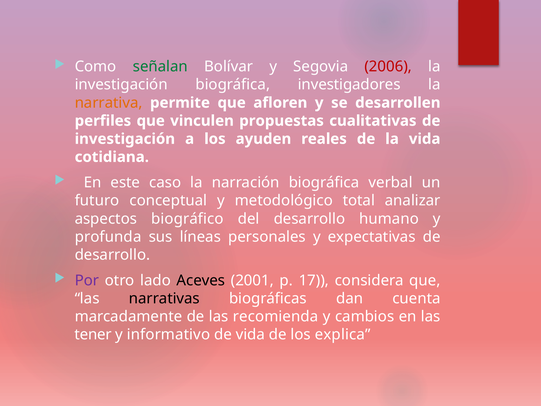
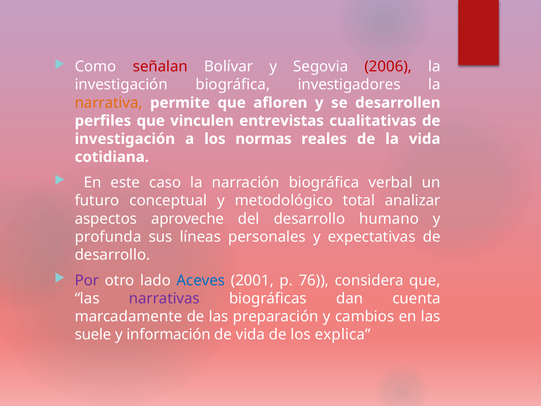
señalan colour: green -> red
propuestas: propuestas -> entrevistas
ayuden: ayuden -> normas
biográfico: biográfico -> aproveche
Aceves colour: black -> blue
17: 17 -> 76
narrativas colour: black -> purple
recomienda: recomienda -> preparación
tener: tener -> suele
informativo: informativo -> información
